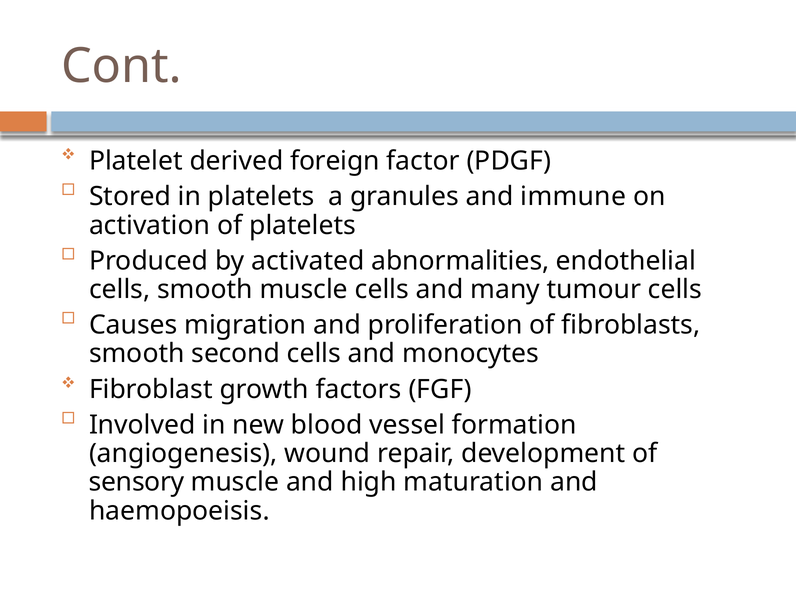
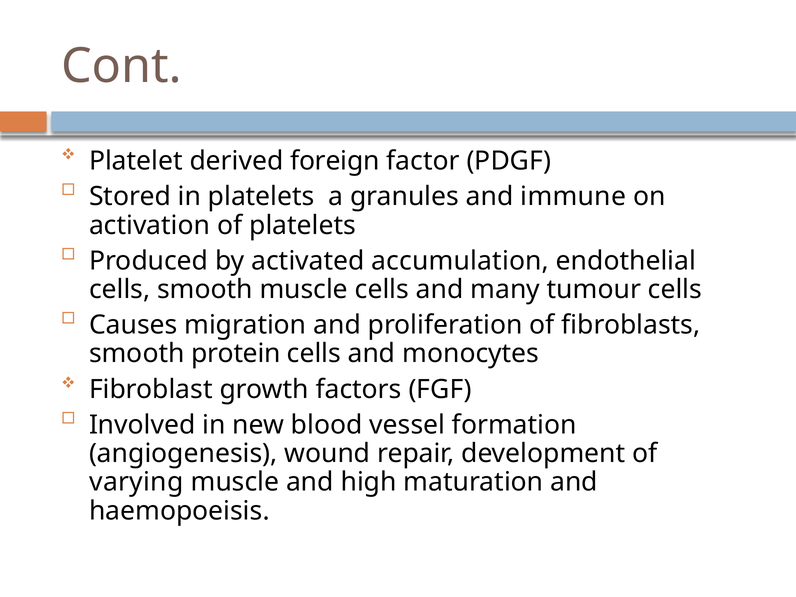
abnormalities: abnormalities -> accumulation
second: second -> protein
sensory: sensory -> varying
